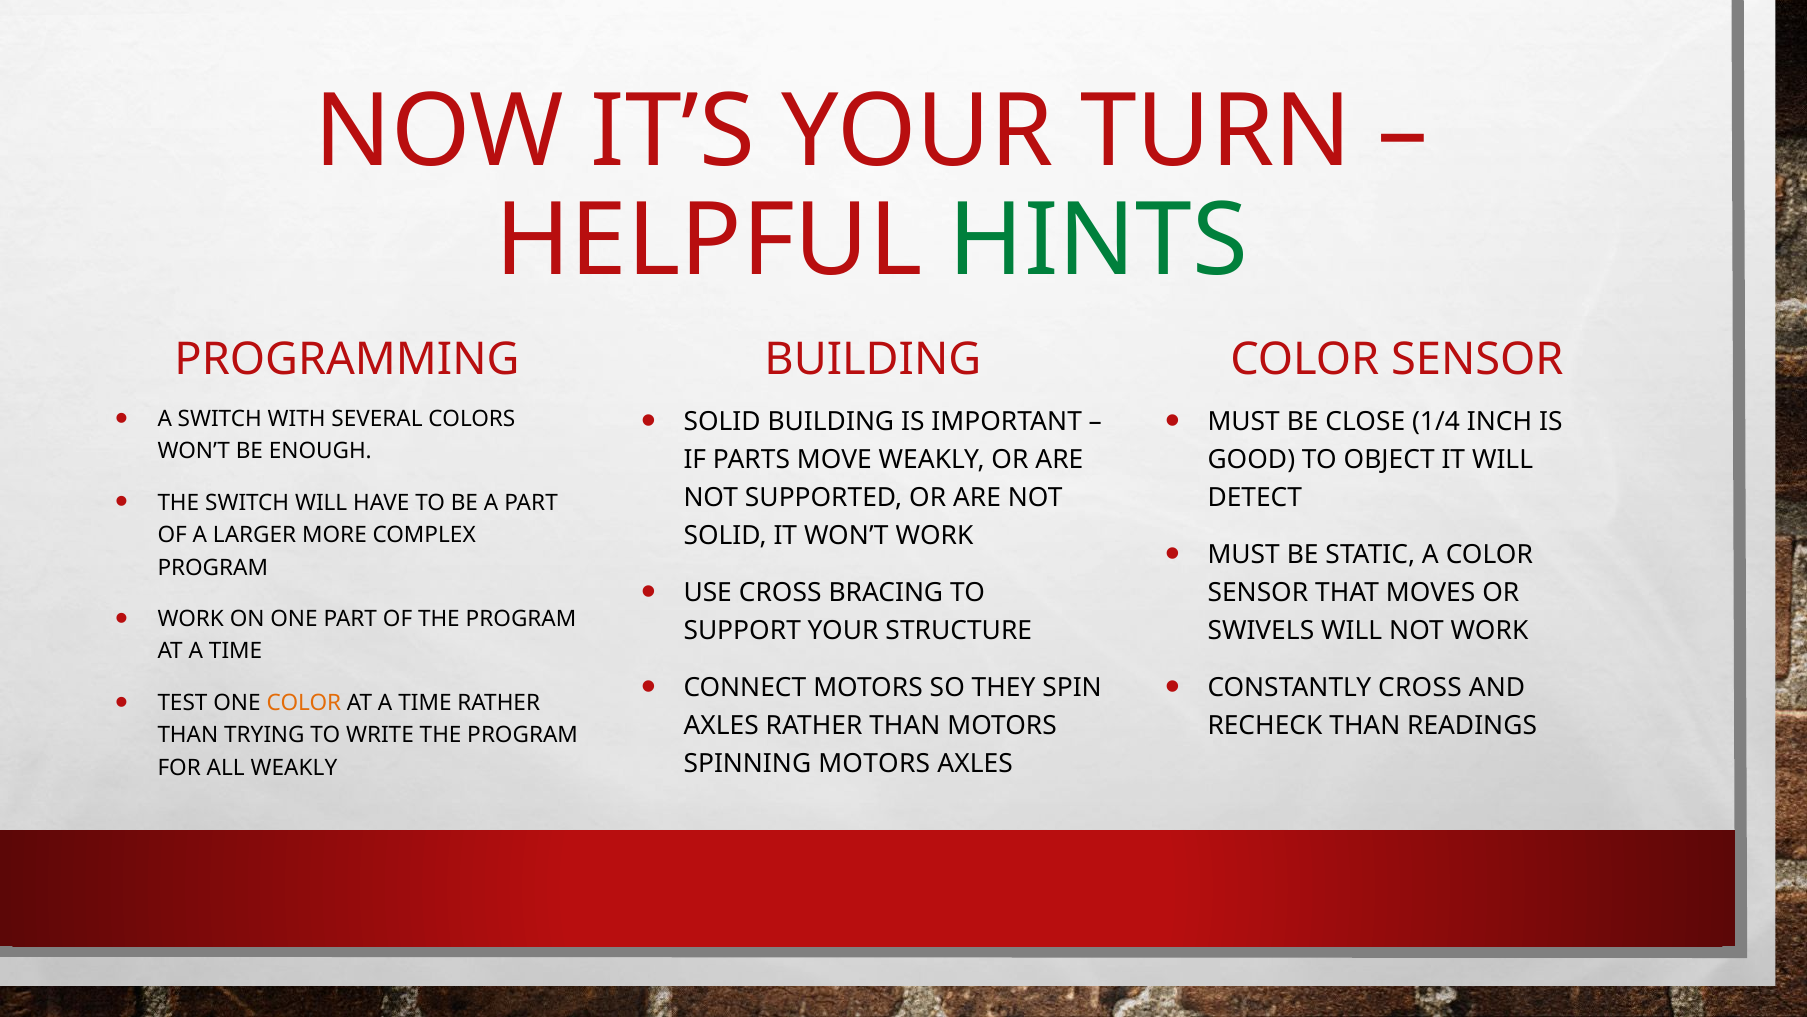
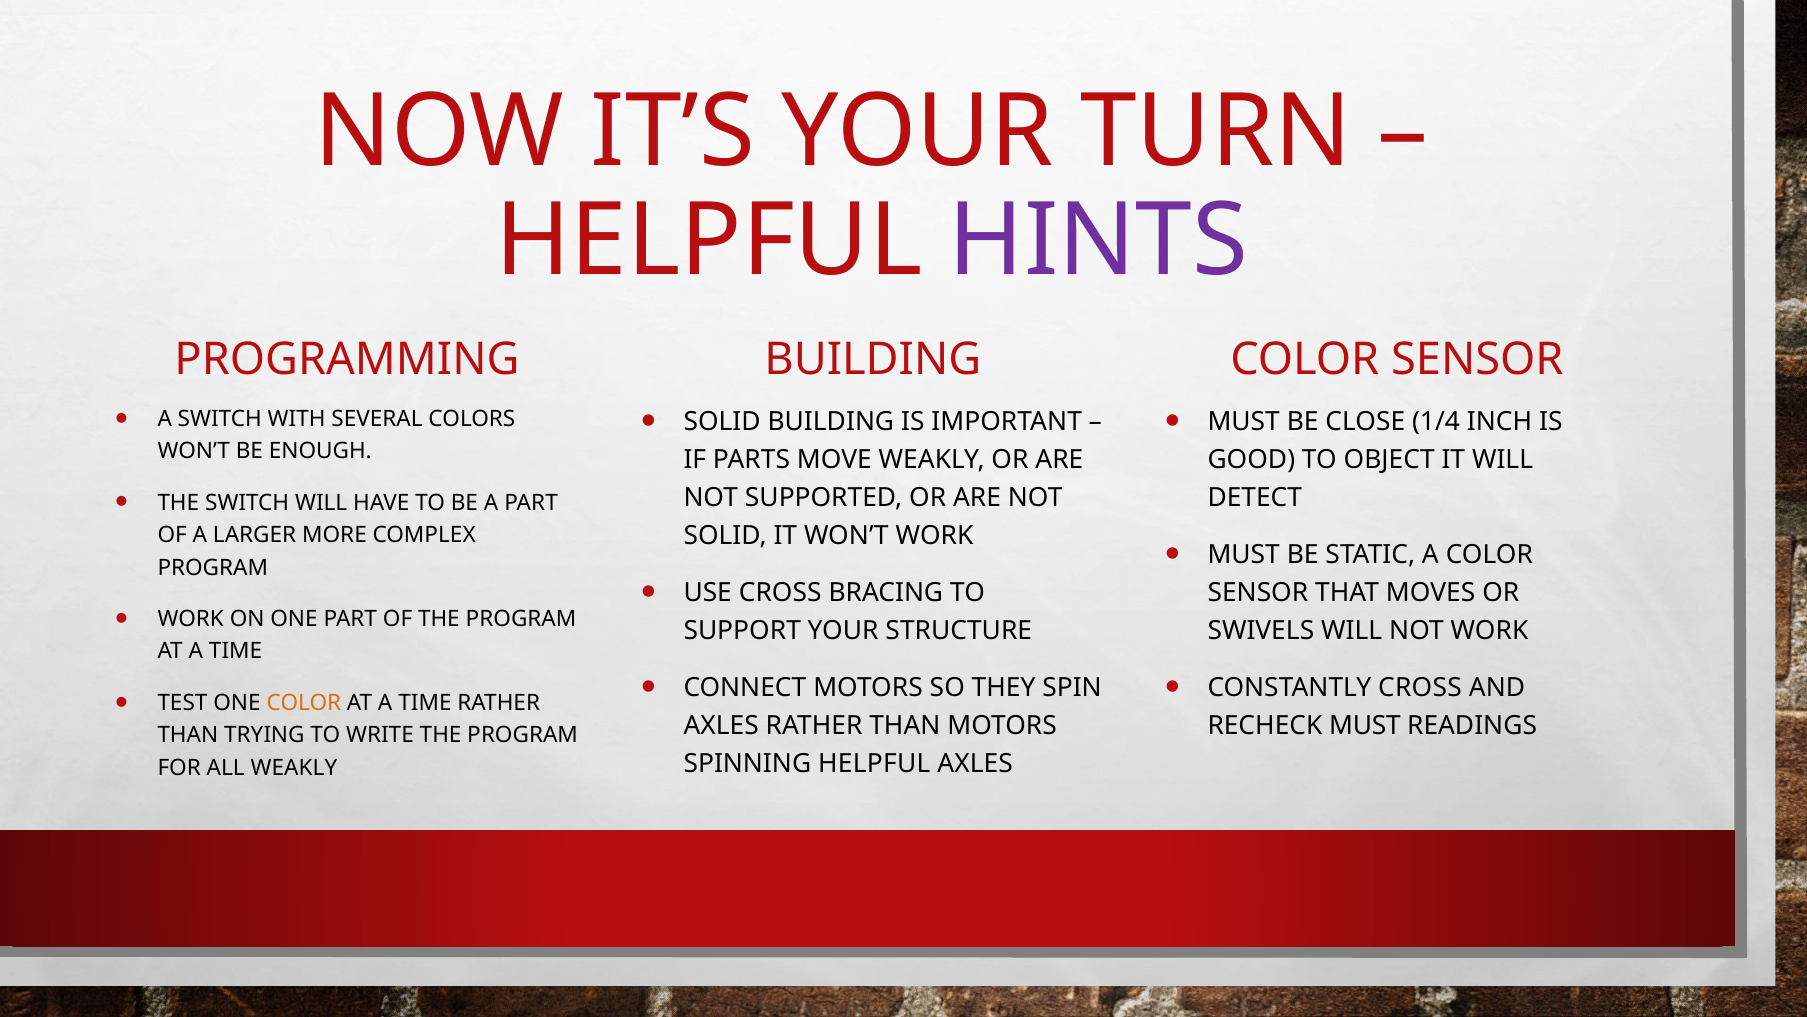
HINTS colour: green -> purple
RECHECK THAN: THAN -> MUST
SPINNING MOTORS: MOTORS -> HELPFUL
